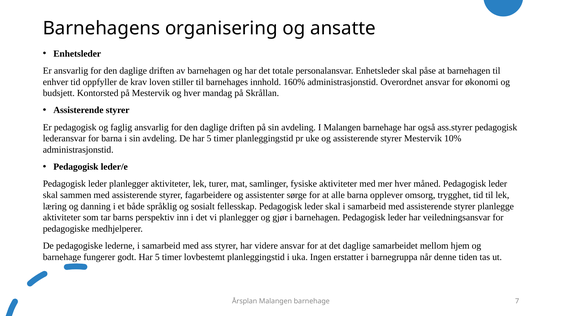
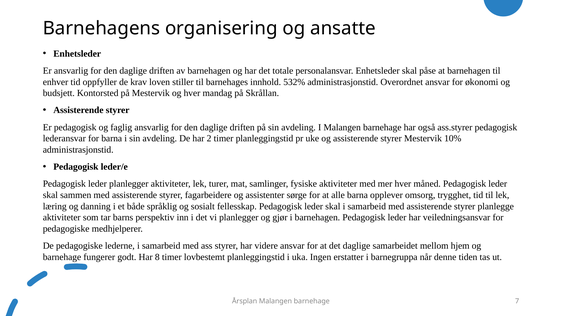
160%: 160% -> 532%
De har 5: 5 -> 2
godt Har 5: 5 -> 8
